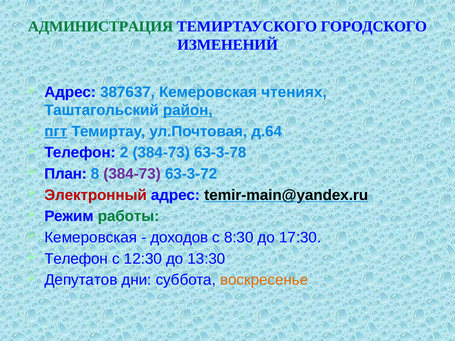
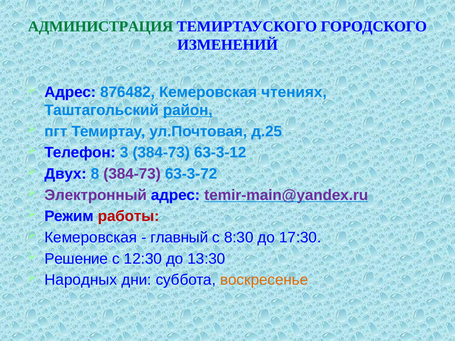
387637: 387637 -> 876482
пгт underline: present -> none
д.64: д.64 -> д.25
2: 2 -> 3
63-3-78: 63-3-78 -> 63-3-12
План: План -> Двух
Электронный colour: red -> purple
temir-main@yandex.ru colour: black -> purple
работы colour: green -> red
доходов: доходов -> главный
Телефон at (76, 259): Телефон -> Решение
Депутатов: Депутатов -> Народных
